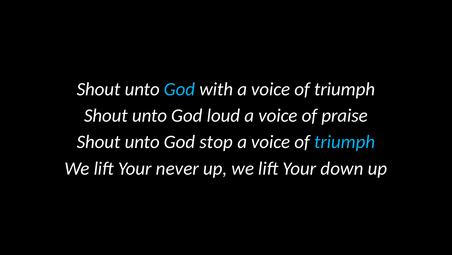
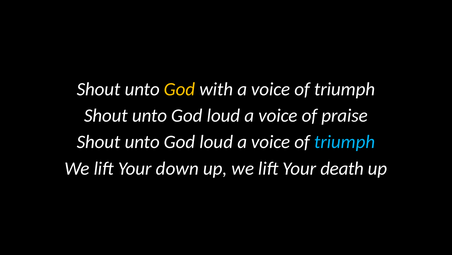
God at (180, 89) colour: light blue -> yellow
stop at (216, 142): stop -> loud
never: never -> down
down: down -> death
